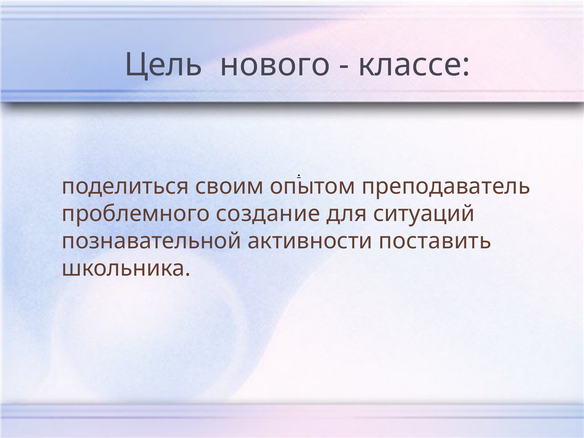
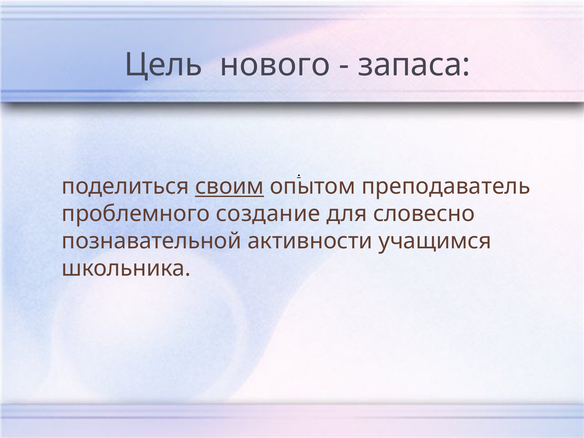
классе: классе -> запаса
своим underline: none -> present
ситуаций: ситуаций -> словесно
поставить: поставить -> учащимся
